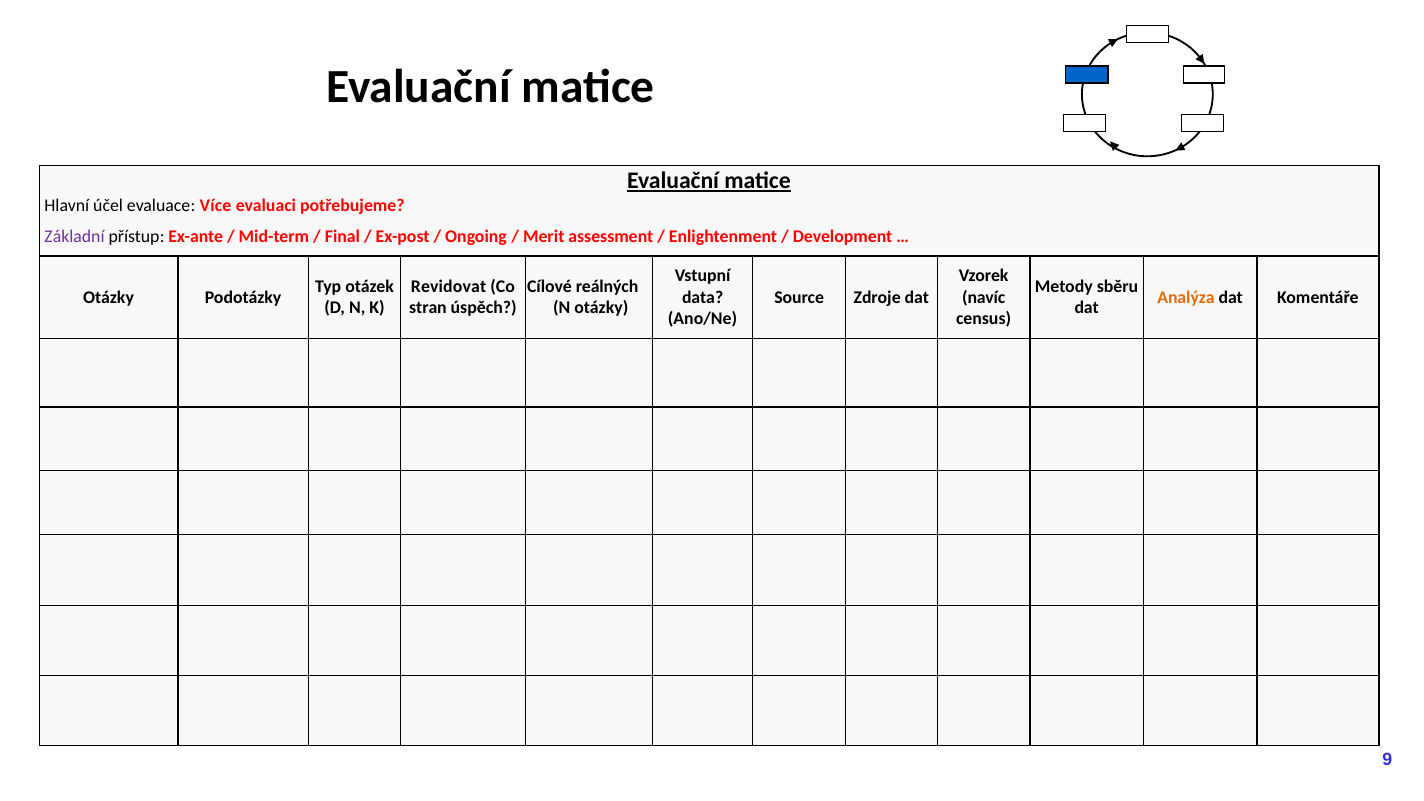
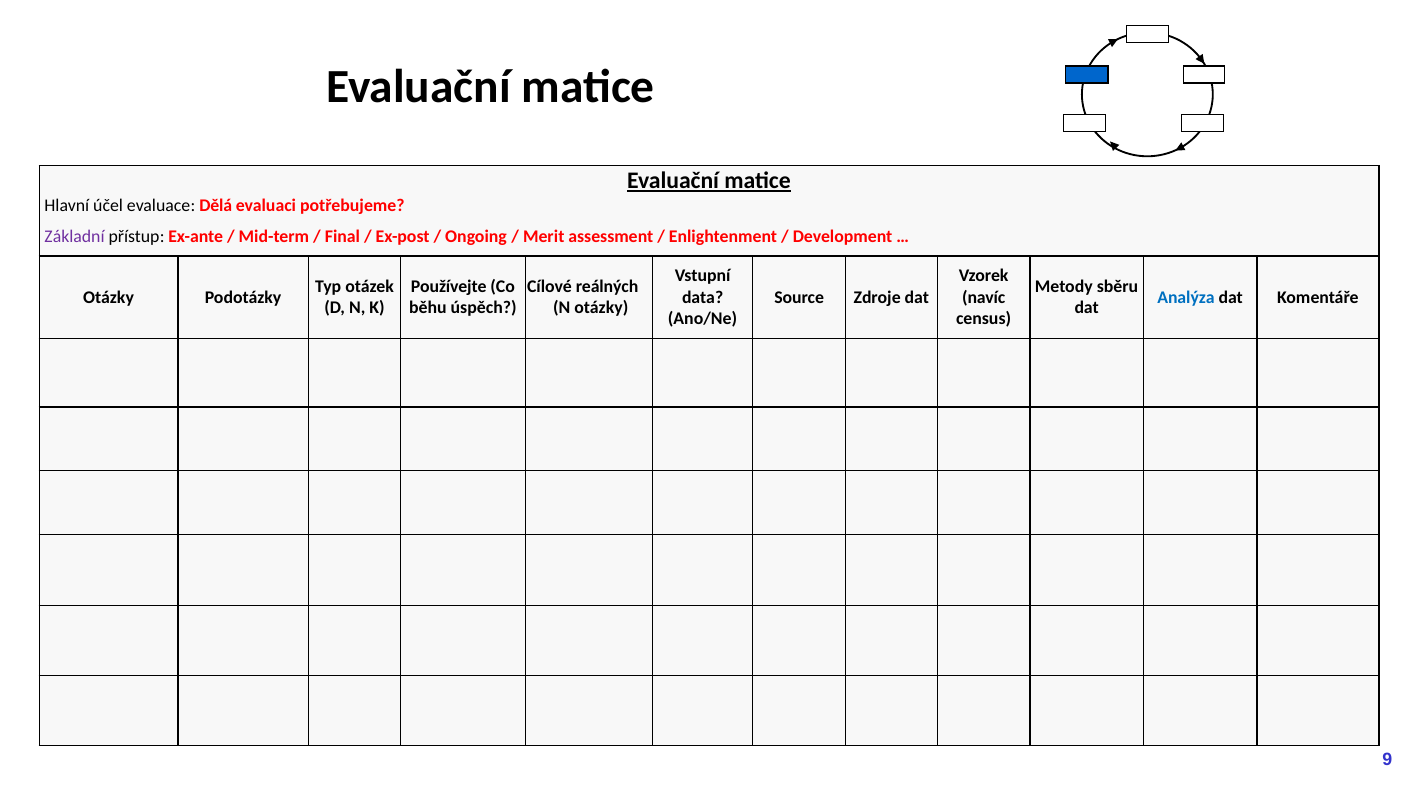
Více: Více -> Dělá
Revidovat: Revidovat -> Používejte
Analýza colour: orange -> blue
stran: stran -> běhu
